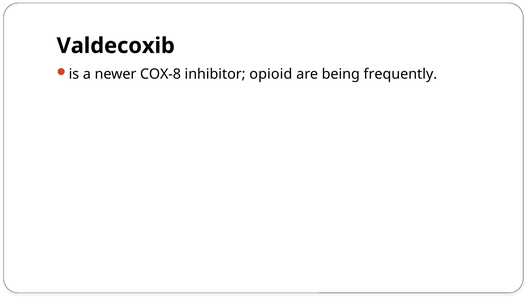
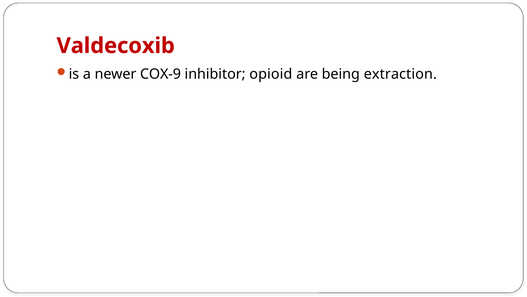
Valdecoxib colour: black -> red
COX-8: COX-8 -> COX-9
frequently: frequently -> extraction
